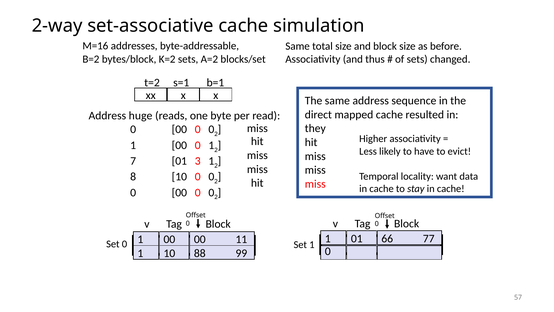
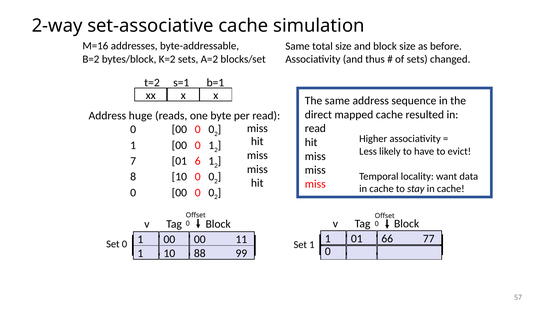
they at (315, 128): they -> read
3: 3 -> 6
